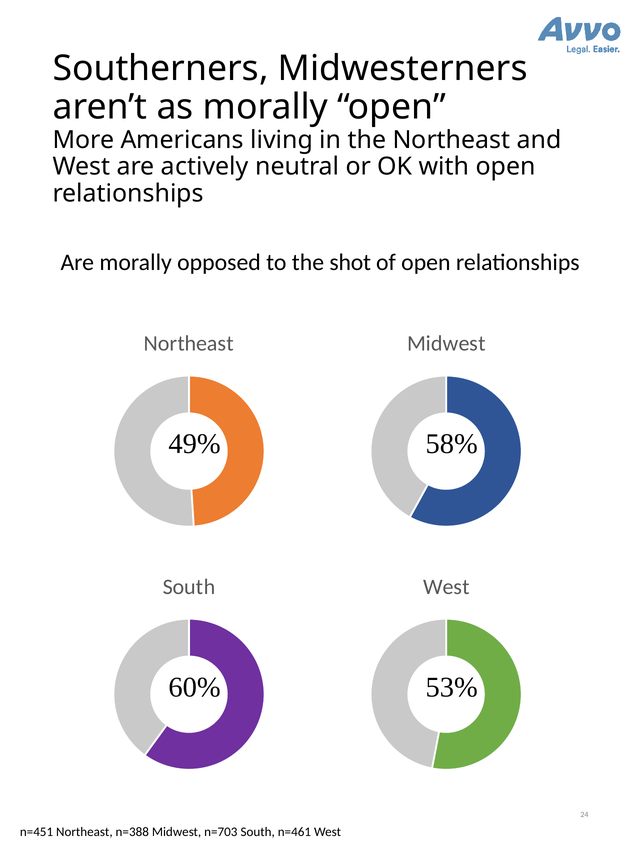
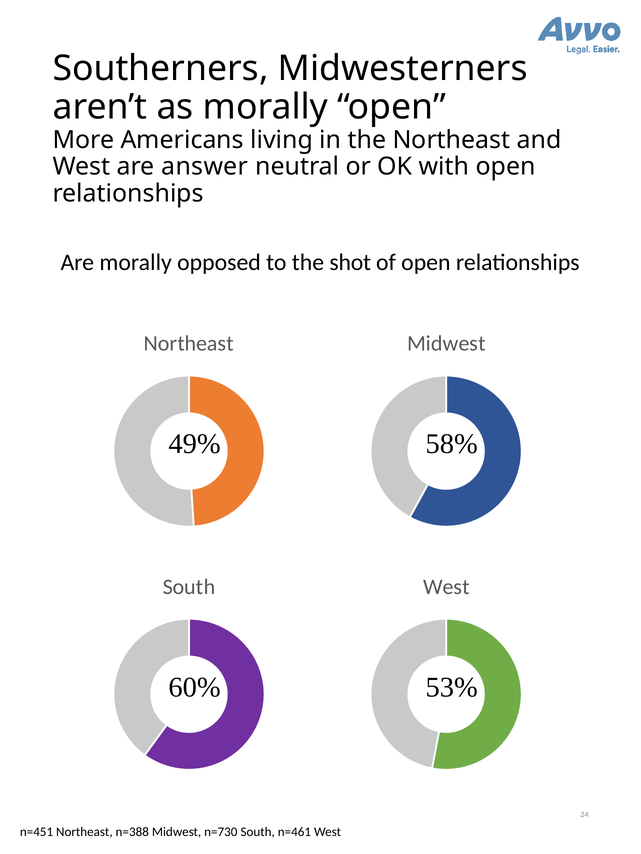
actively: actively -> answer
n=703: n=703 -> n=730
